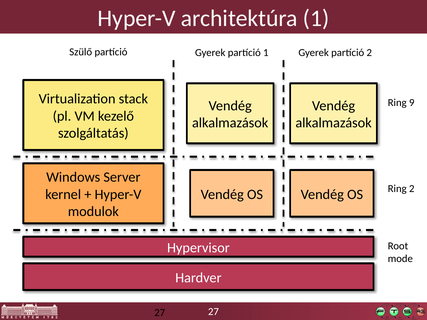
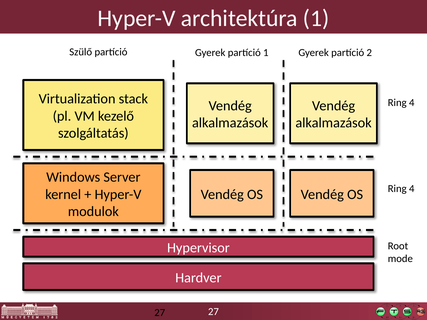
9 at (412, 103): 9 -> 4
2 at (412, 189): 2 -> 4
